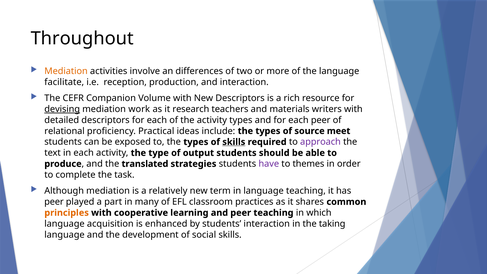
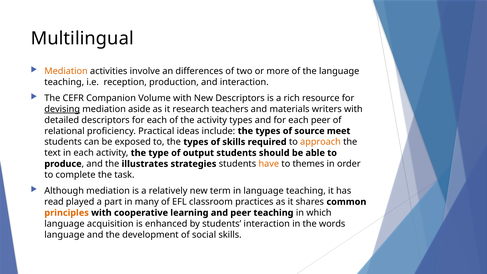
Throughout: Throughout -> Multilingual
facilitate at (64, 82): facilitate -> teaching
work: work -> aside
skills at (234, 142) underline: present -> none
approach colour: purple -> orange
translated: translated -> illustrates
have colour: purple -> orange
peer at (54, 202): peer -> read
taking: taking -> words
